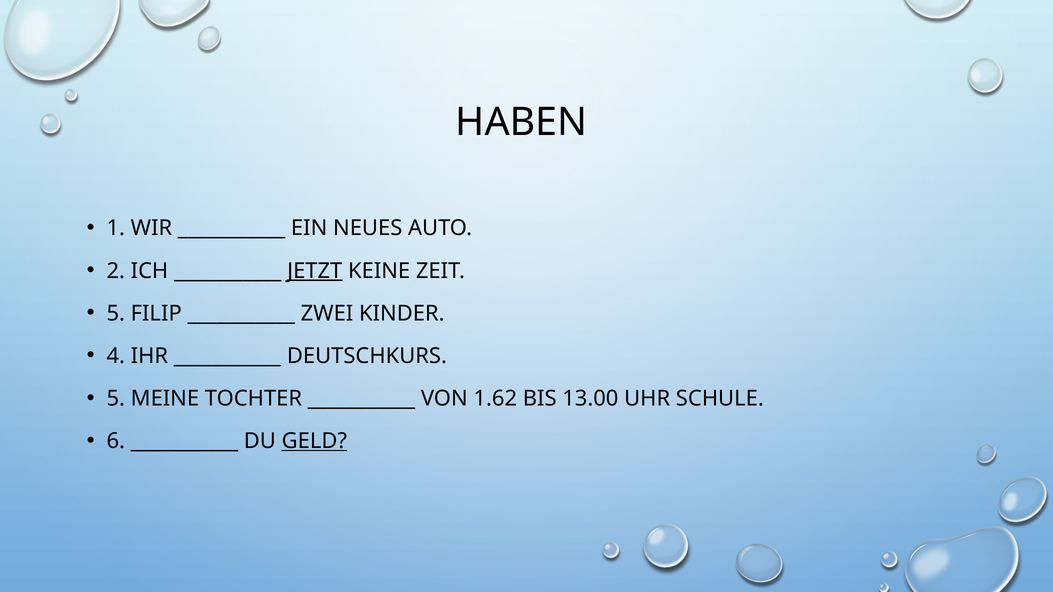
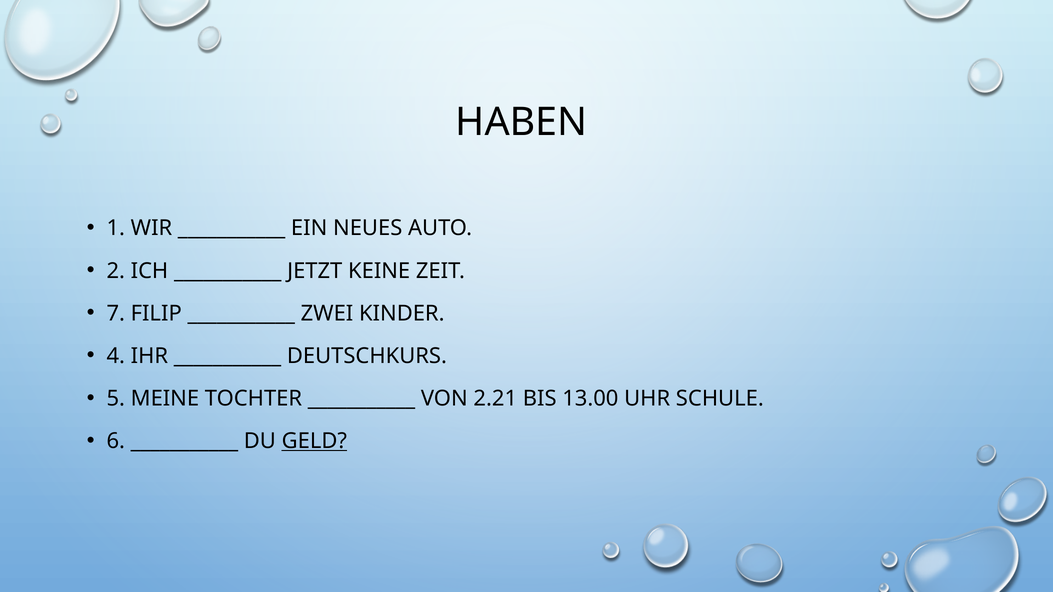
JETZT underline: present -> none
5 at (116, 314): 5 -> 7
1.62: 1.62 -> 2.21
